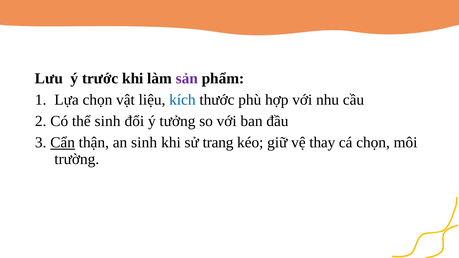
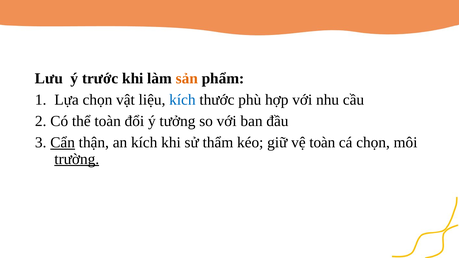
sản colour: purple -> orange
thể sinh: sinh -> toàn
an sinh: sinh -> kích
trang: trang -> thẩm
vệ thay: thay -> toàn
trường underline: none -> present
